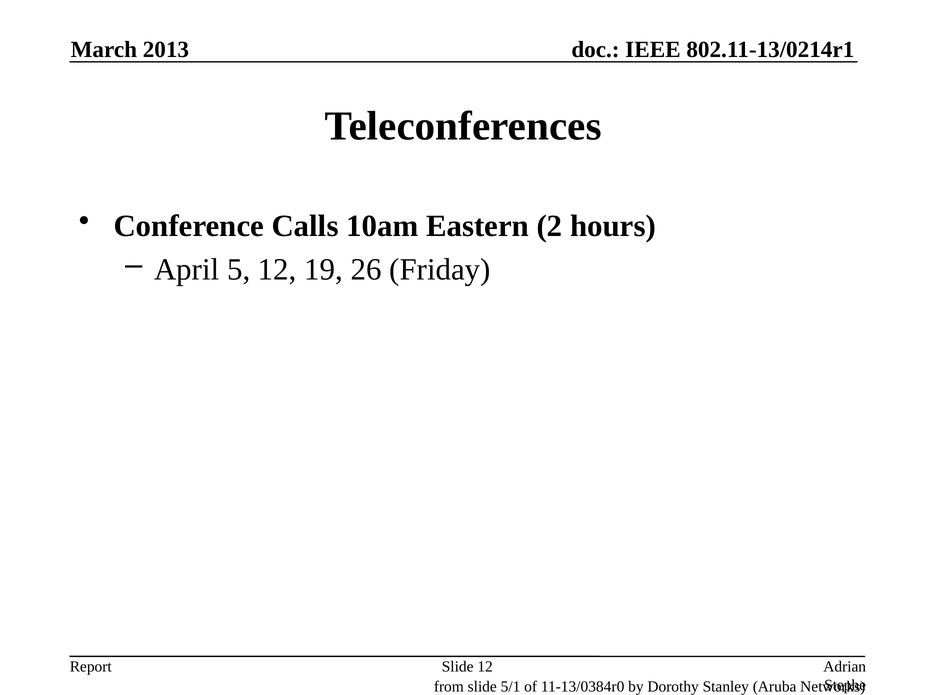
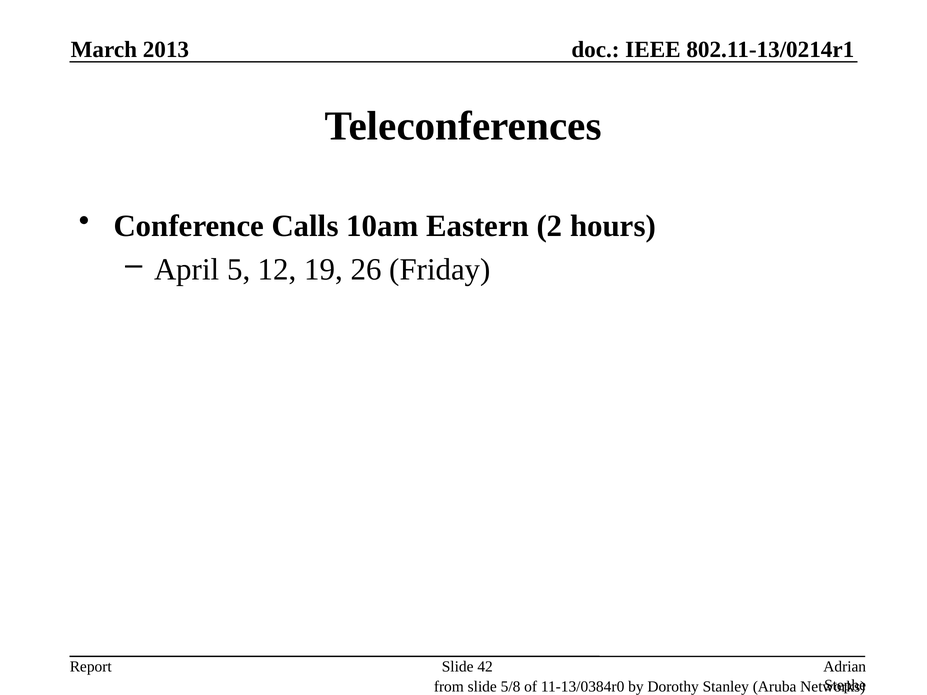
Slide 12: 12 -> 42
5/1: 5/1 -> 5/8
